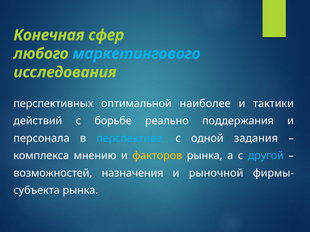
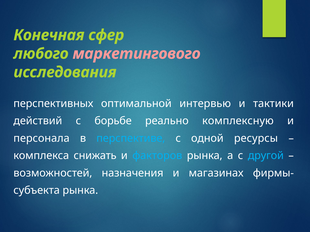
маркетингового colour: light blue -> pink
наиболее: наиболее -> интервью
поддержания: поддержания -> комплексную
задания: задания -> ресурсы
мнению: мнению -> снижать
факторов colour: yellow -> light blue
рыночной: рыночной -> магазинах
